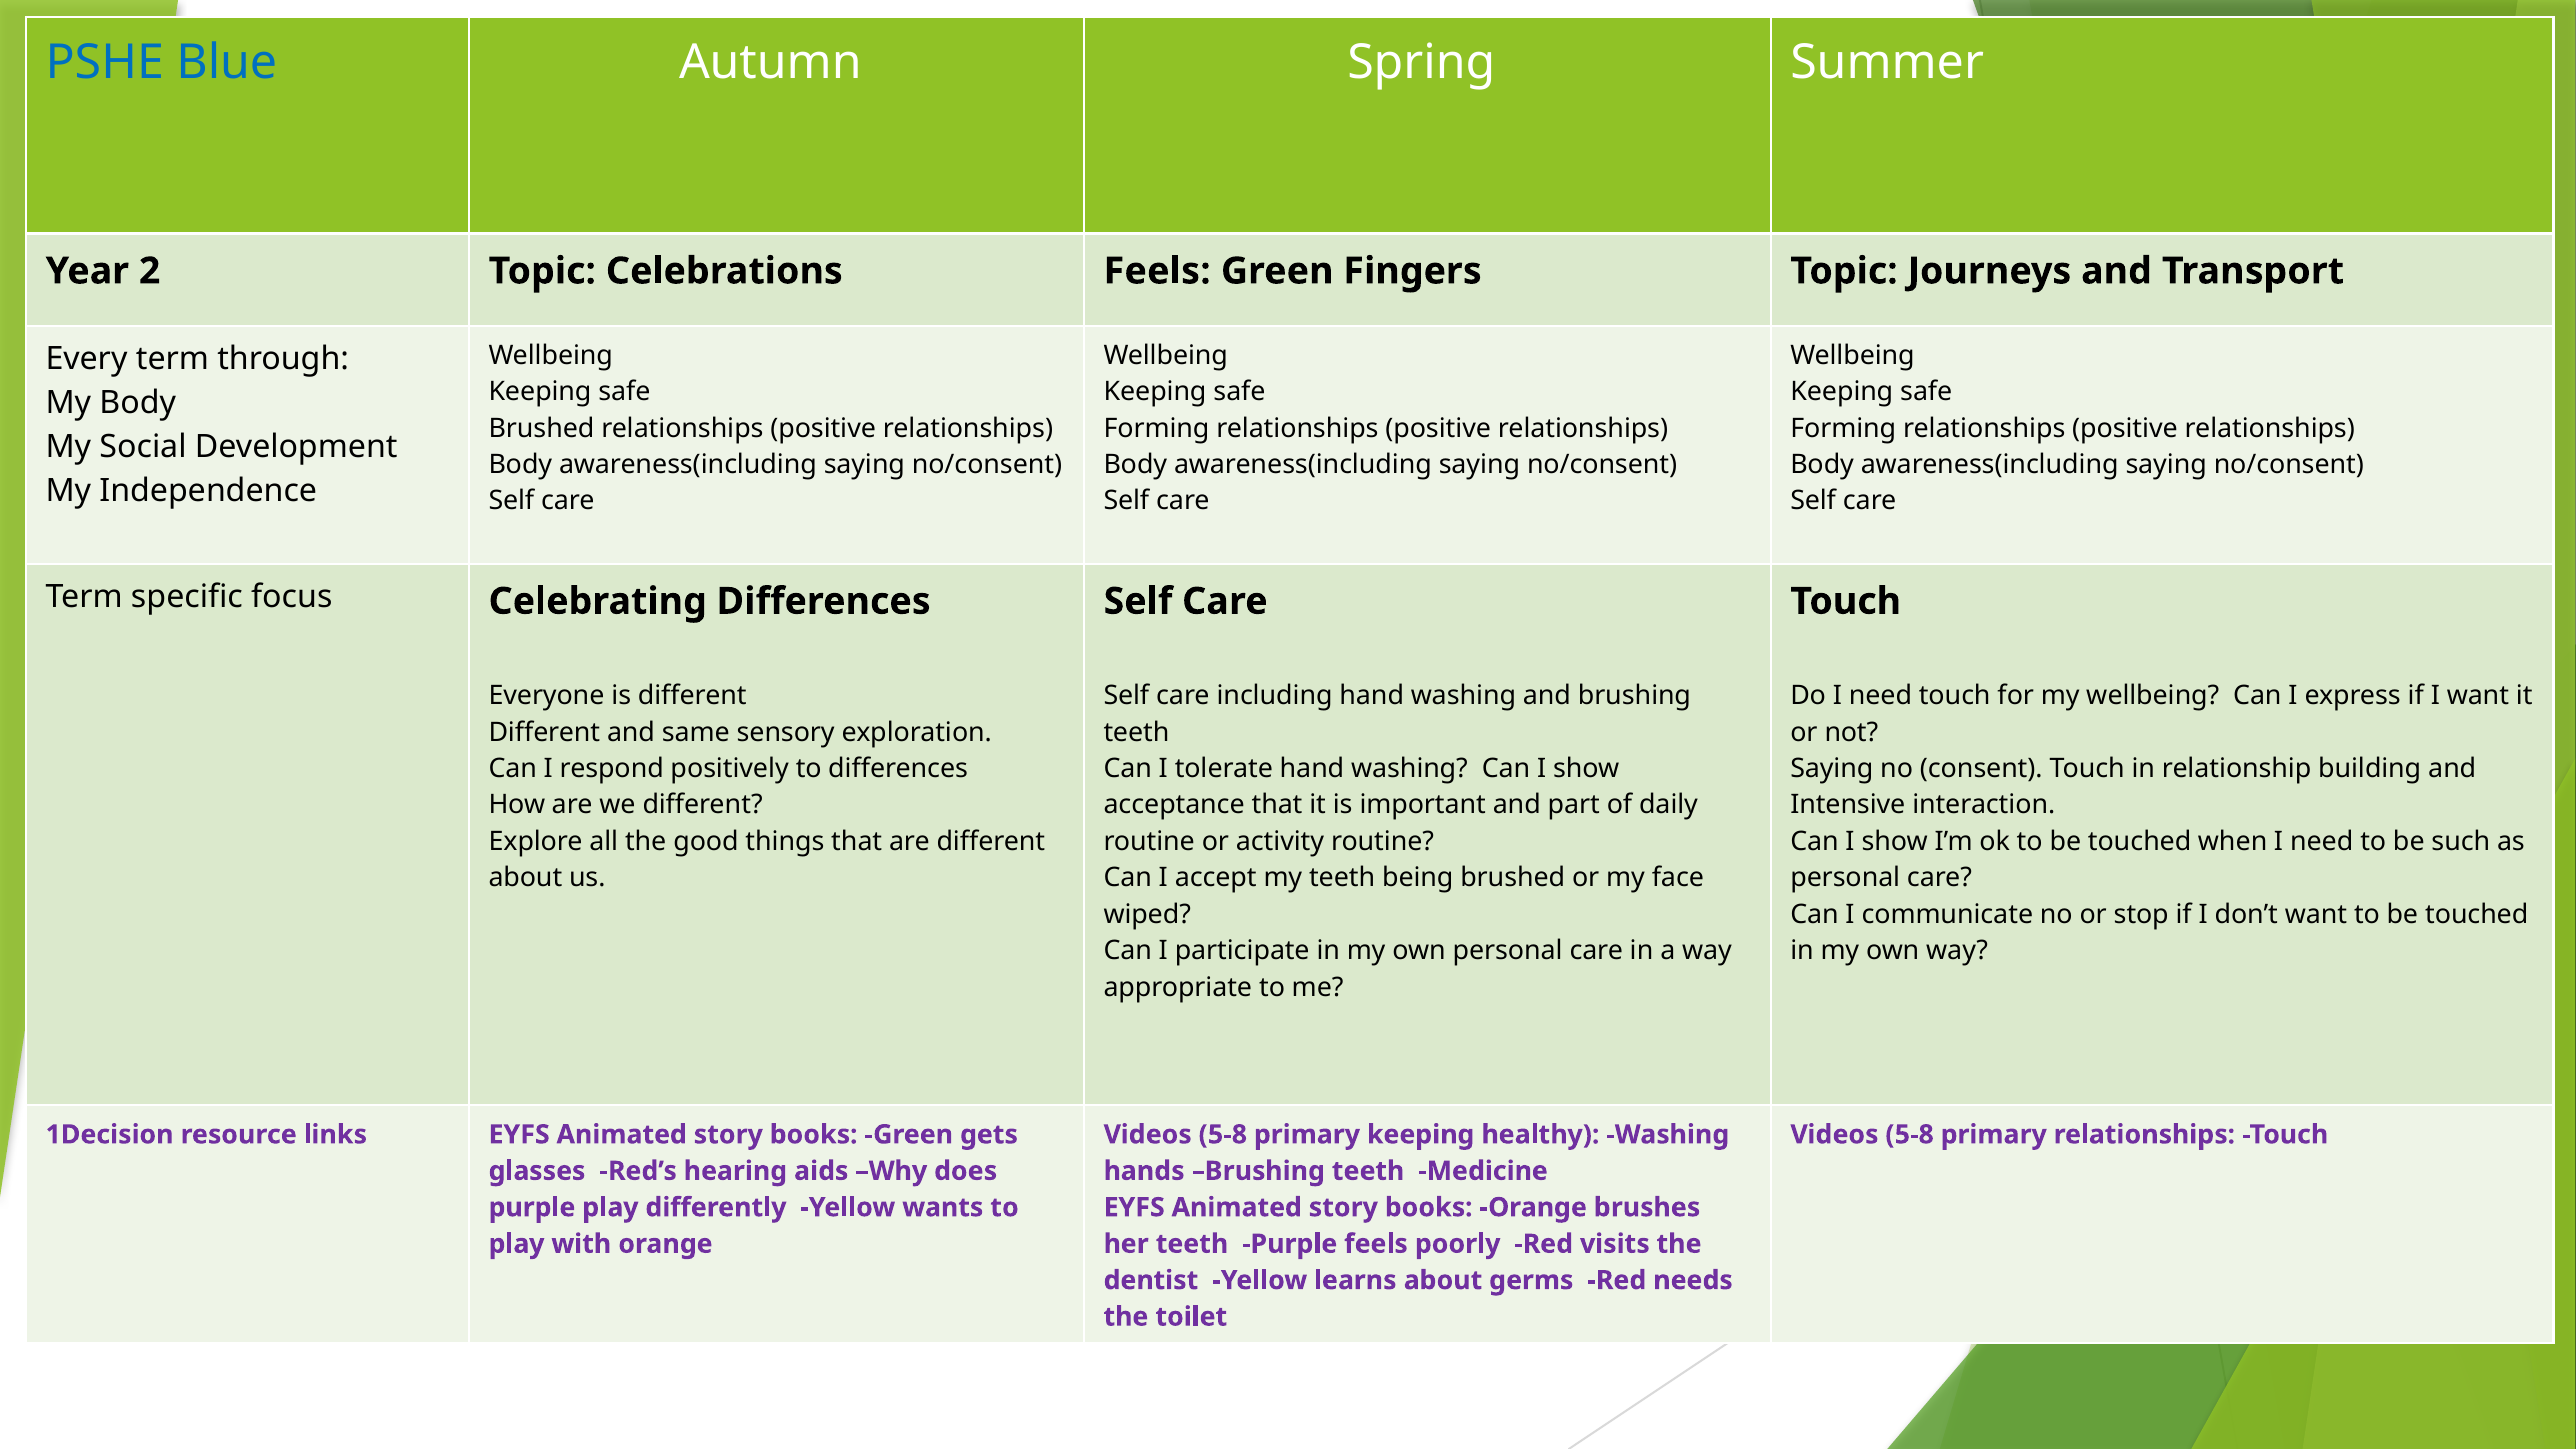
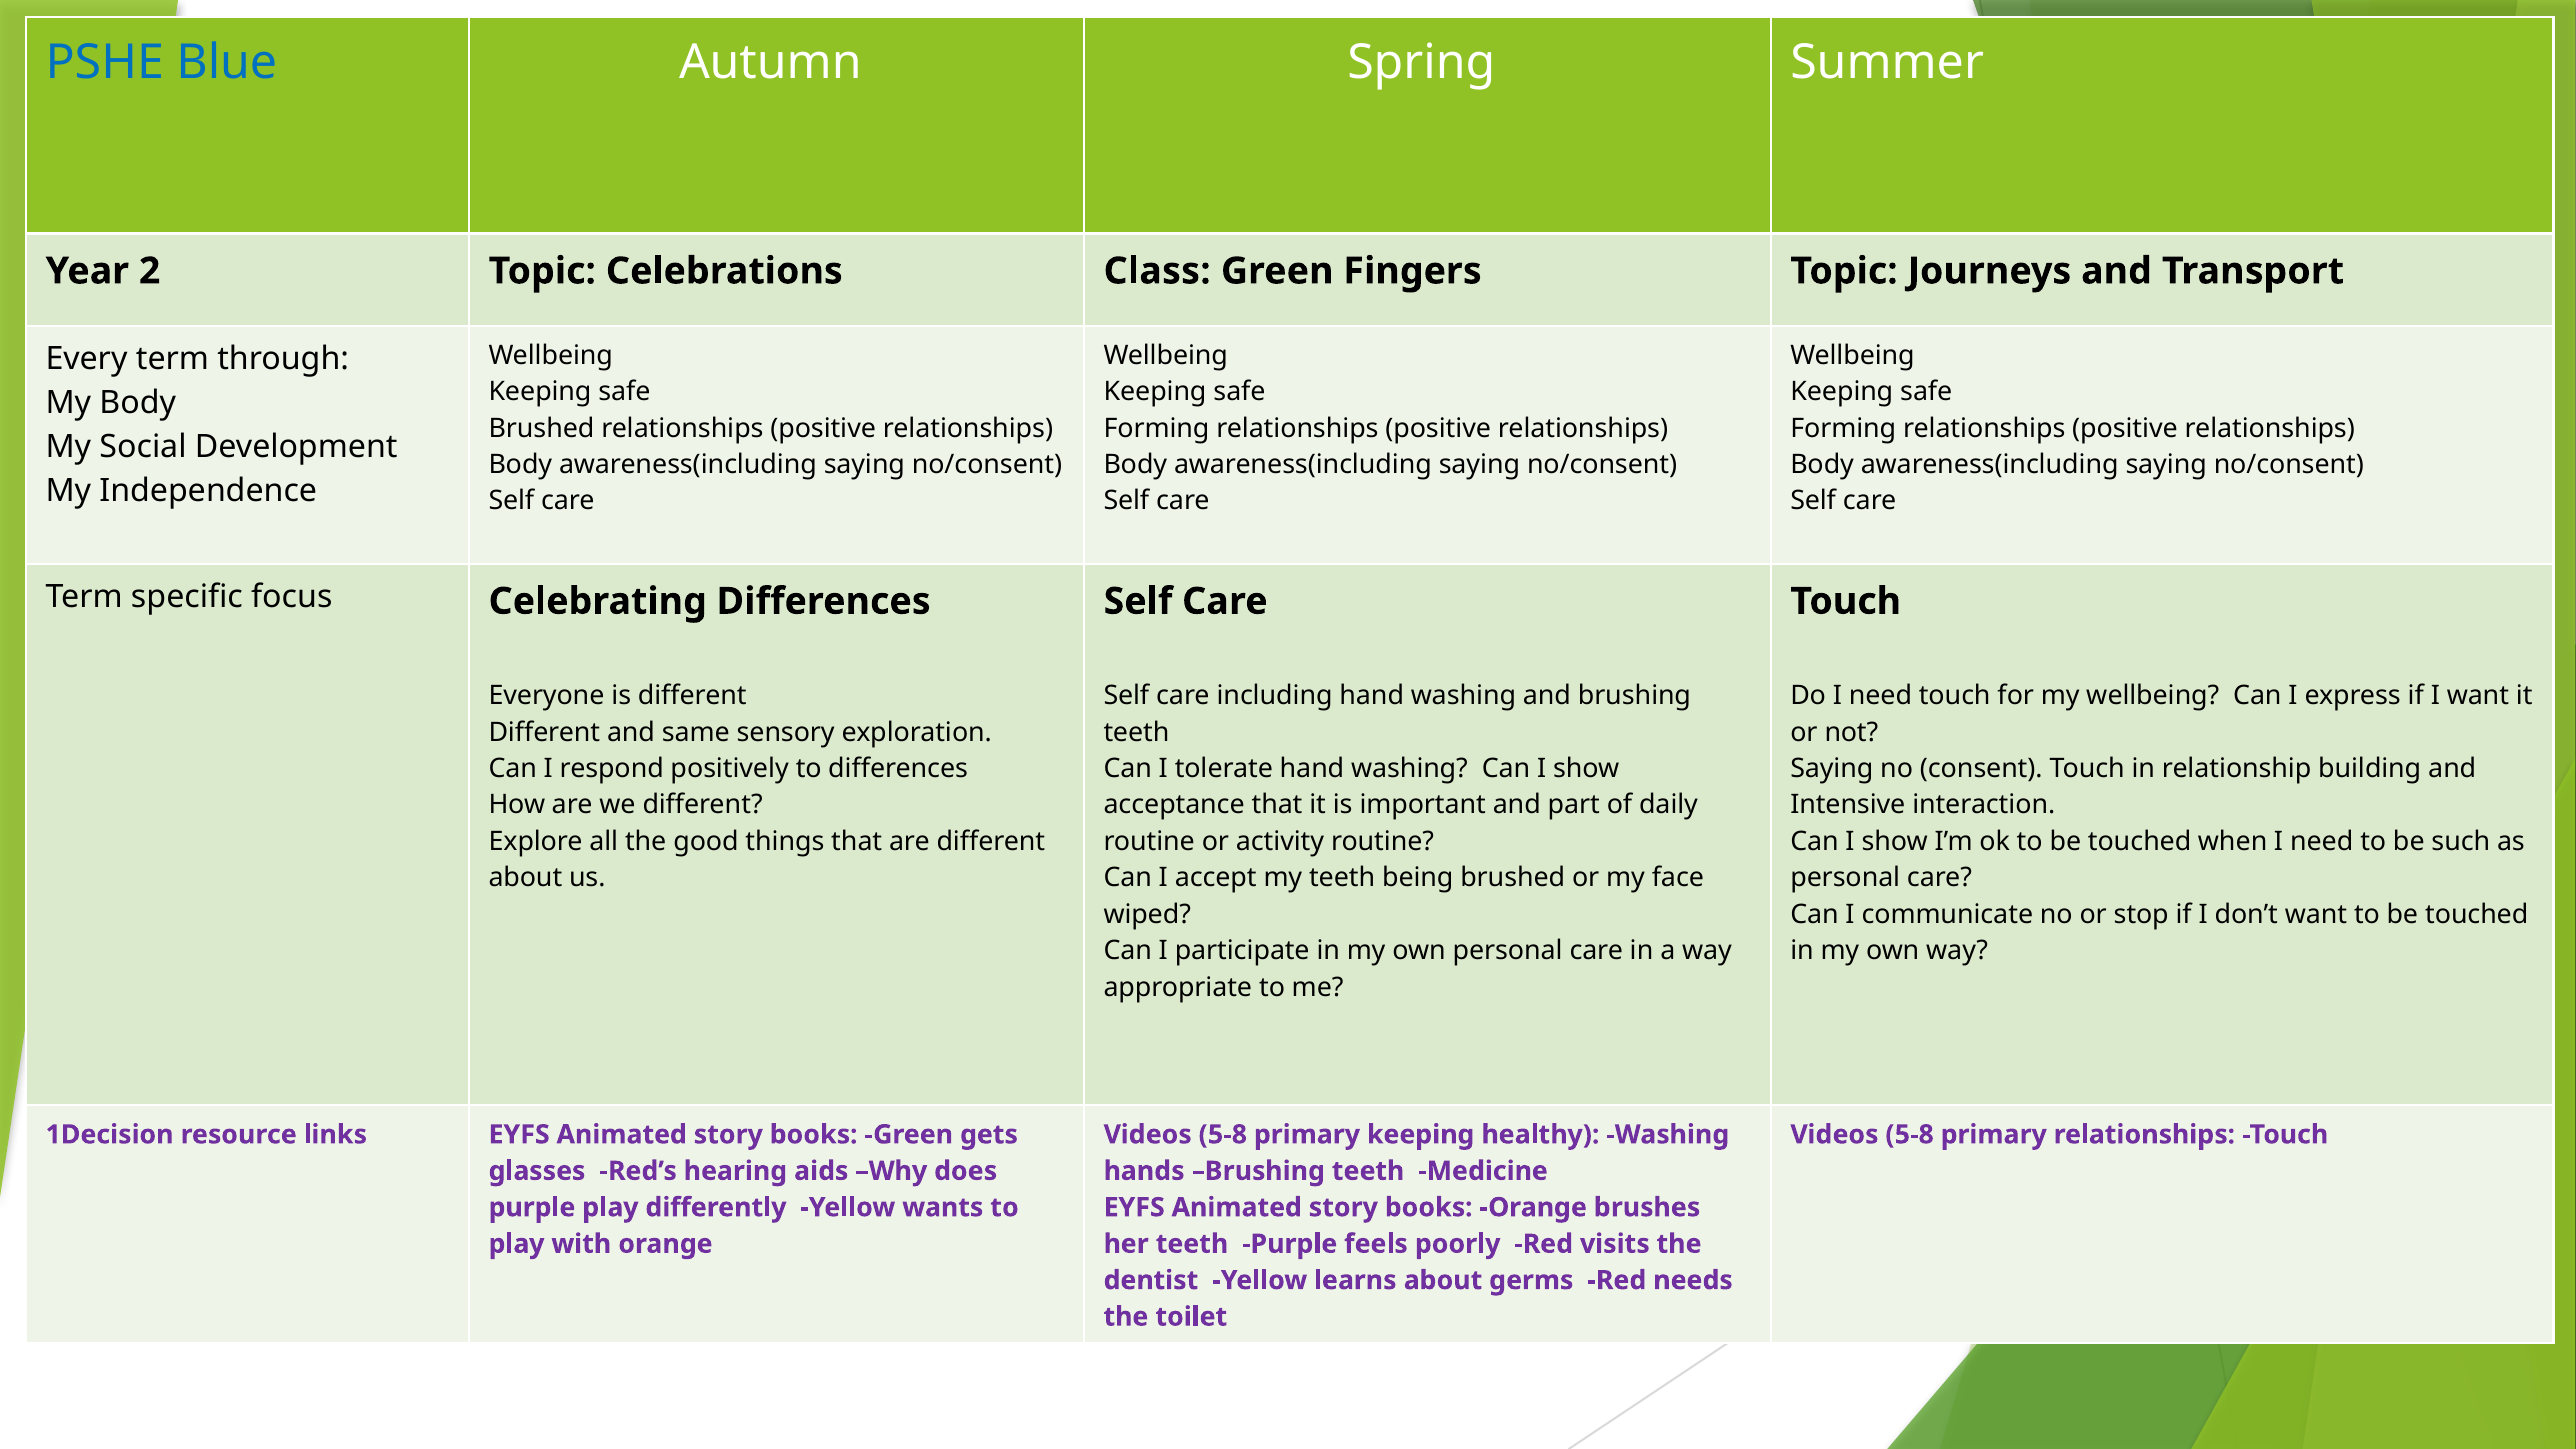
Celebrations Feels: Feels -> Class
